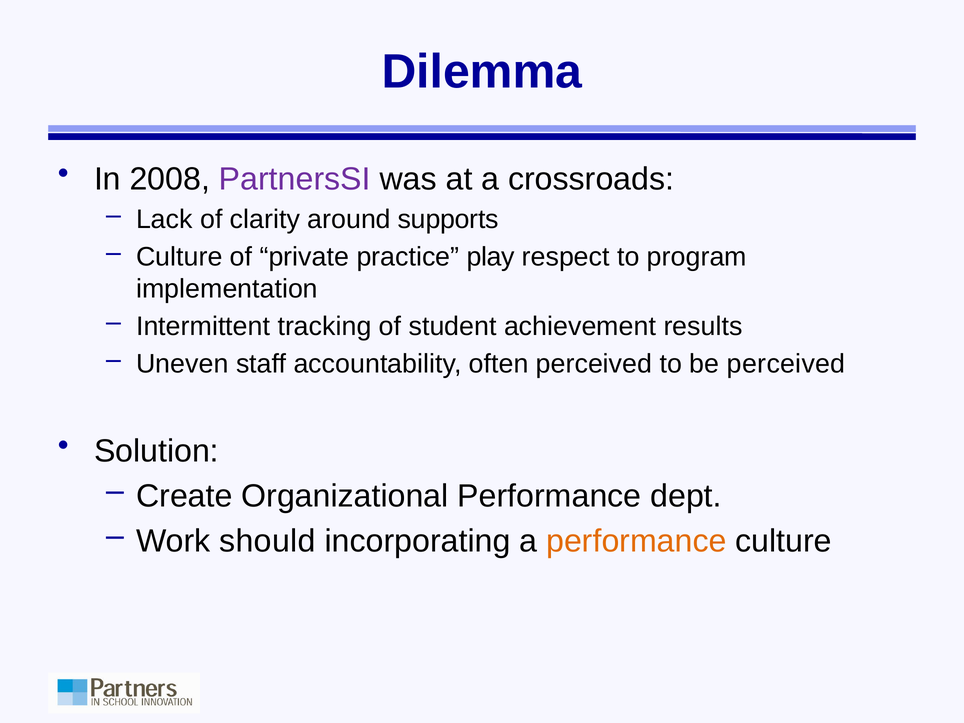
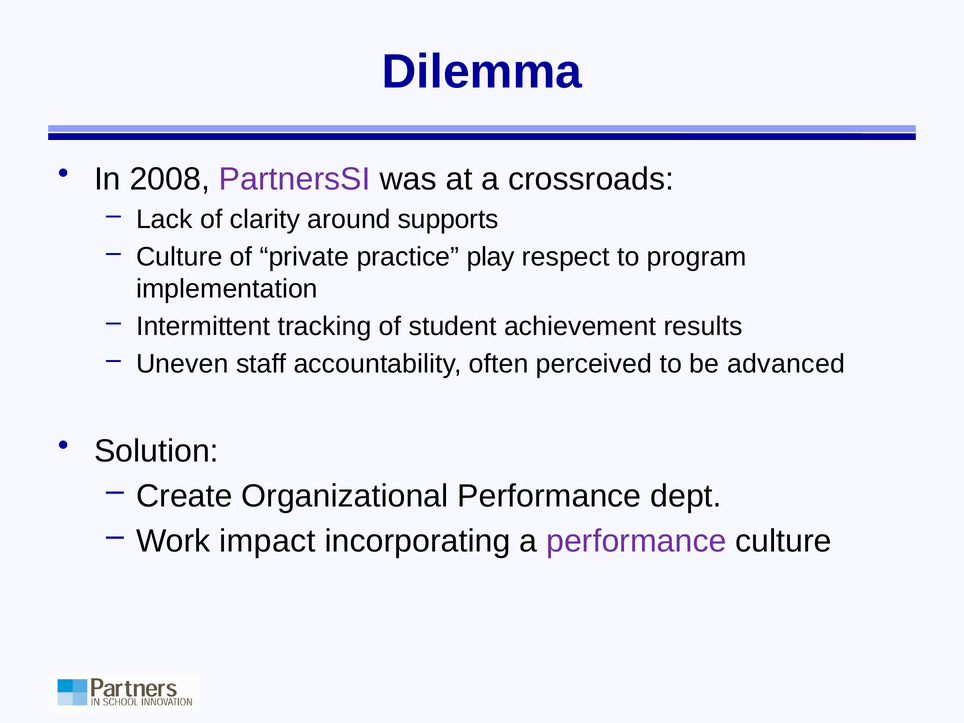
be perceived: perceived -> advanced
should: should -> impact
performance at (636, 541) colour: orange -> purple
